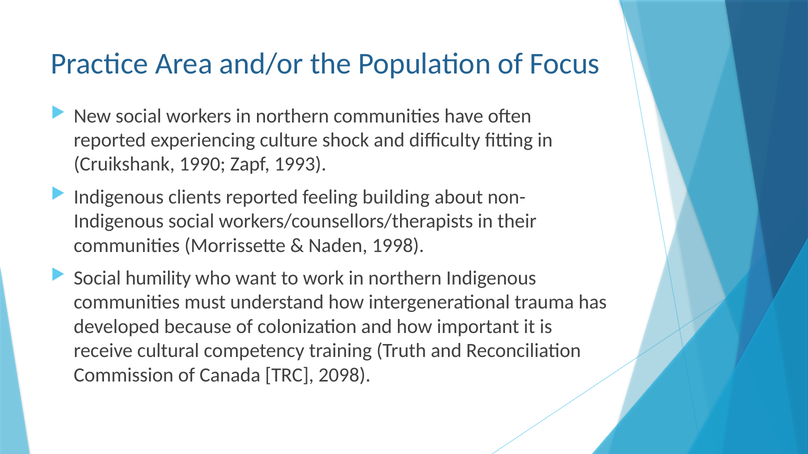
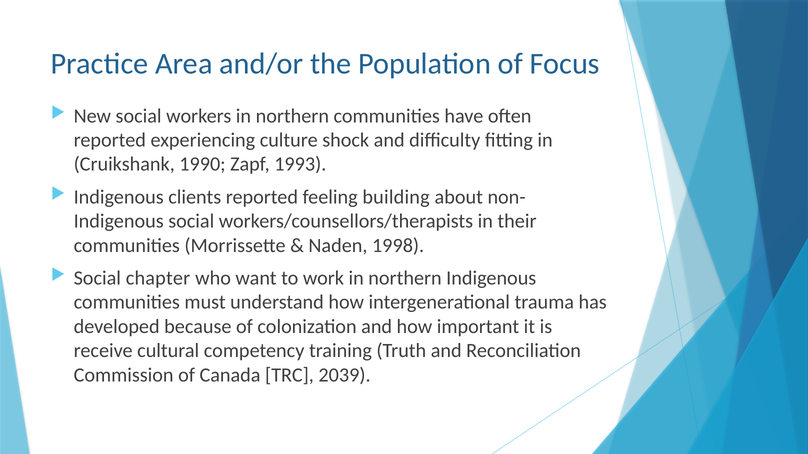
humility: humility -> chapter
2098: 2098 -> 2039
